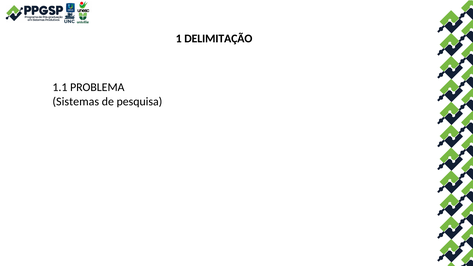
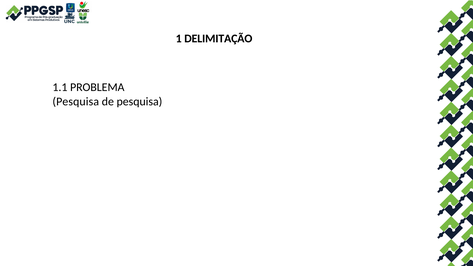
Sistemas at (76, 102): Sistemas -> Pesquisa
